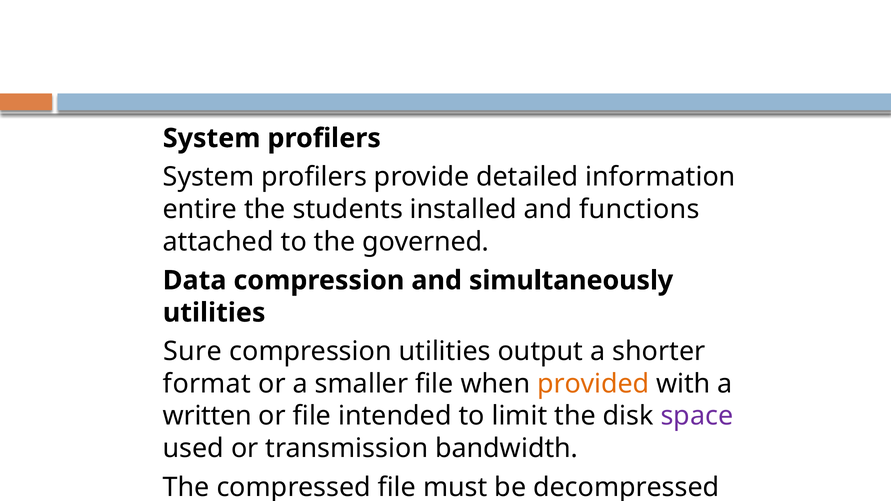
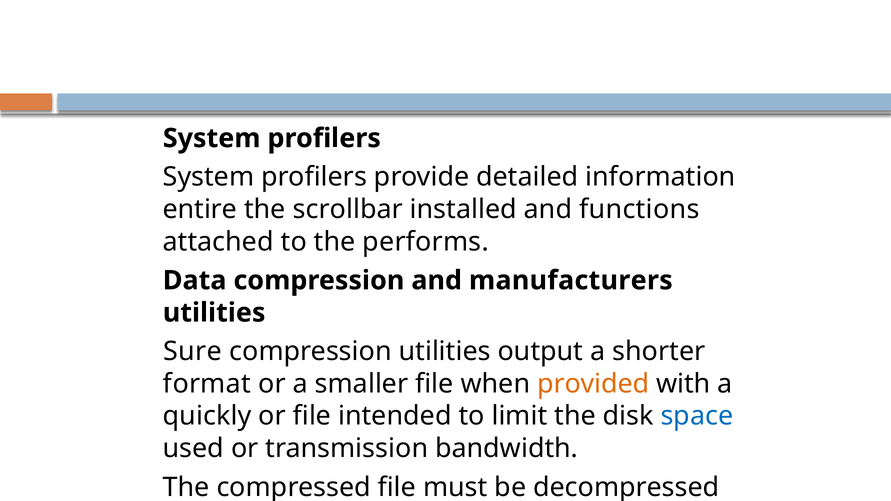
students: students -> scrollbar
governed: governed -> performs
simultaneously: simultaneously -> manufacturers
written: written -> quickly
space colour: purple -> blue
